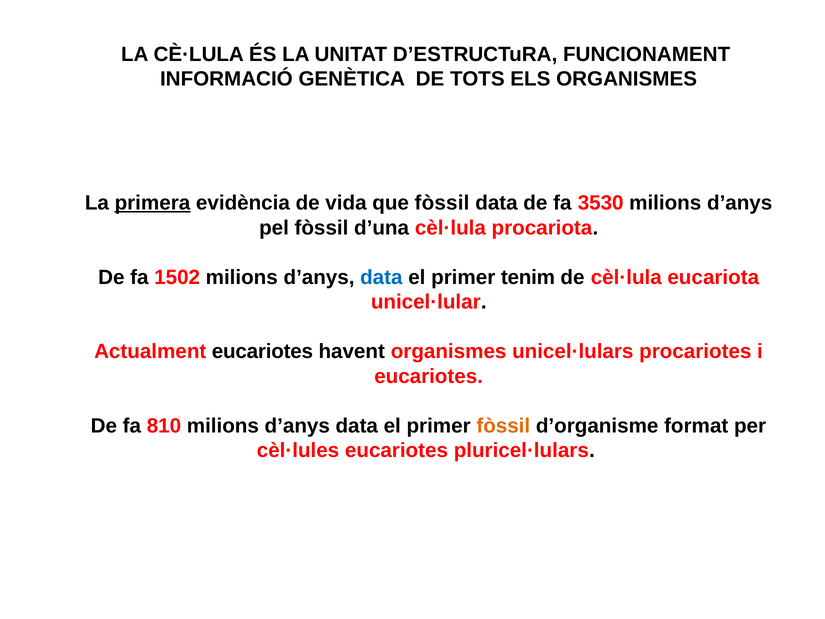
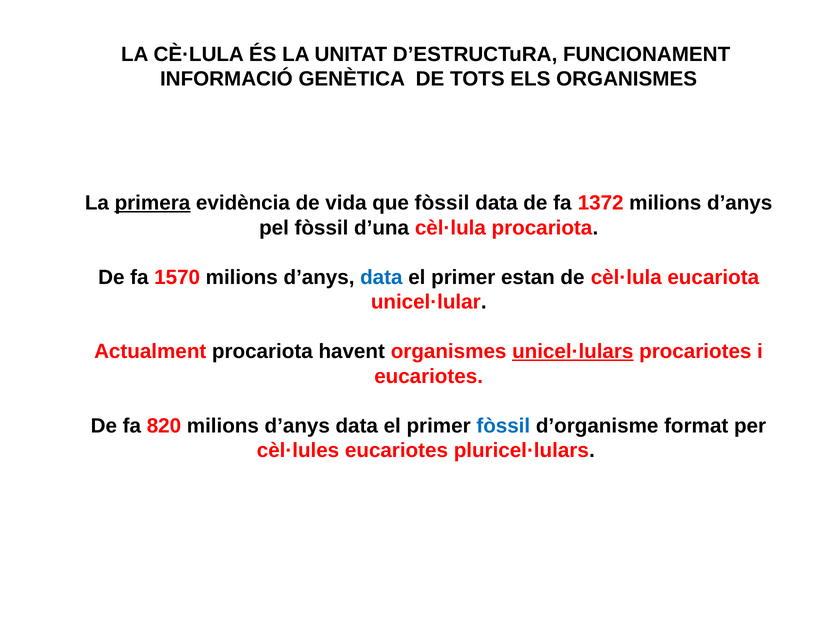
3530: 3530 -> 1372
1502: 1502 -> 1570
tenim: tenim -> estan
Actualment eucariotes: eucariotes -> procariota
unicel·lulars underline: none -> present
810: 810 -> 820
fòssil at (503, 426) colour: orange -> blue
